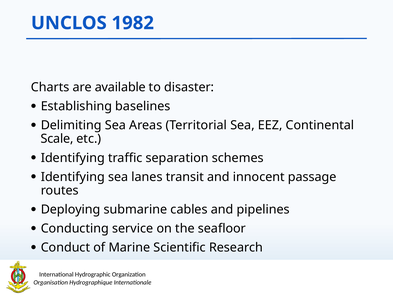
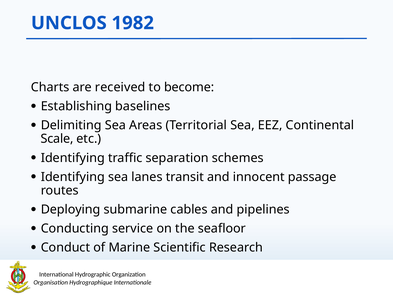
available: available -> received
disaster: disaster -> become
